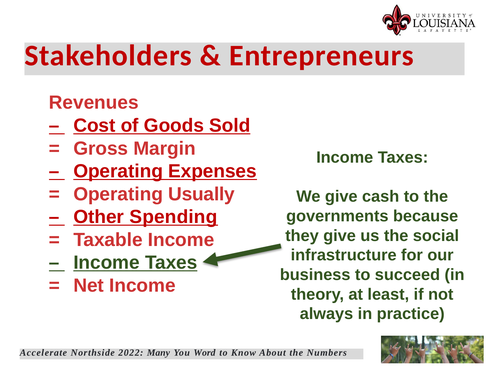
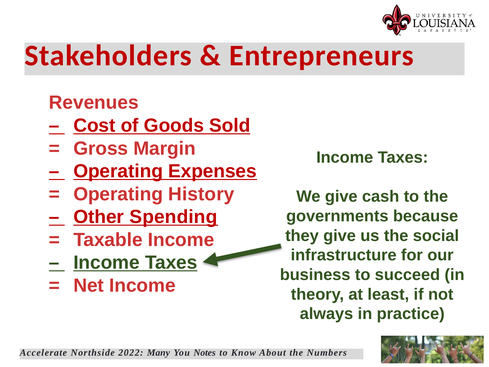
Usually: Usually -> History
Word: Word -> Notes
